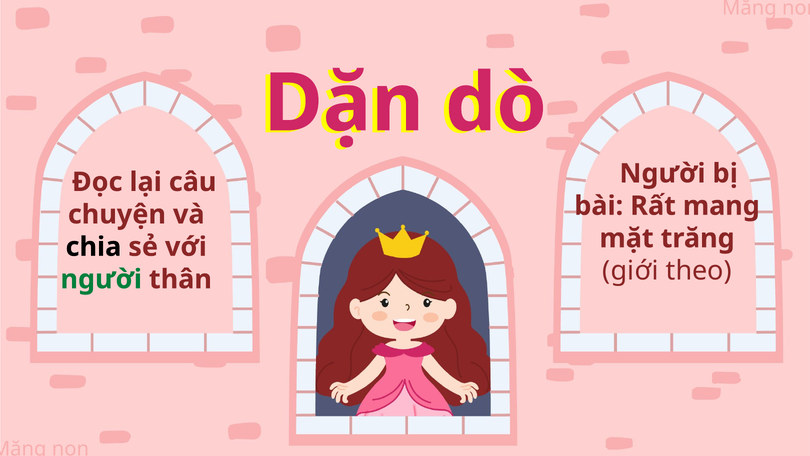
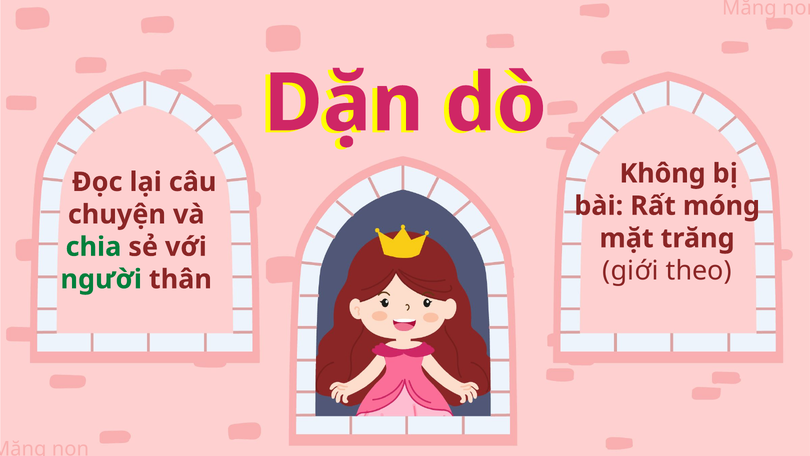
Người at (662, 173): Người -> Không
mang: mang -> móng
chia colour: black -> green
